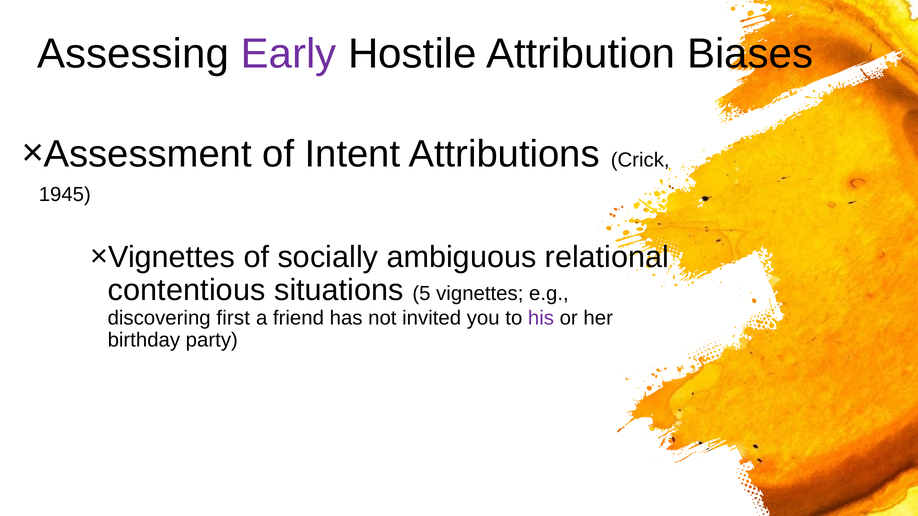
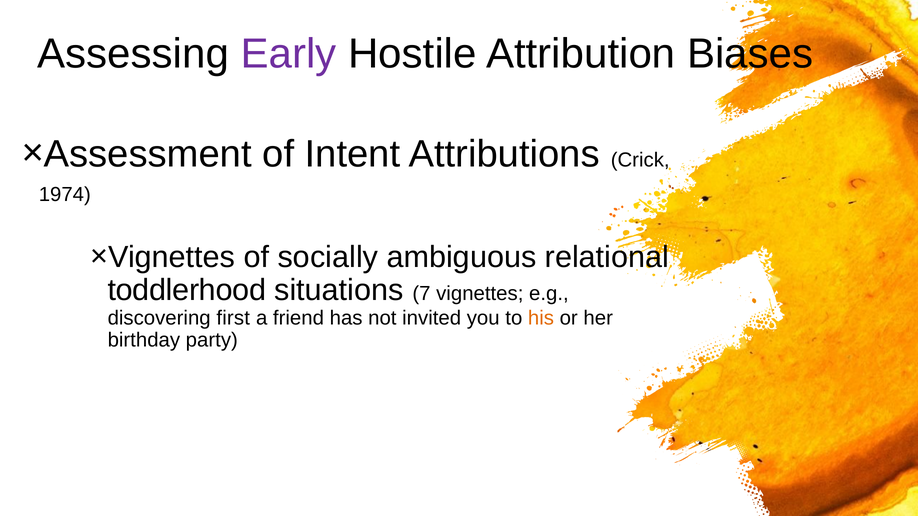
1945: 1945 -> 1974
contentious: contentious -> toddlerhood
5: 5 -> 7
his colour: purple -> orange
